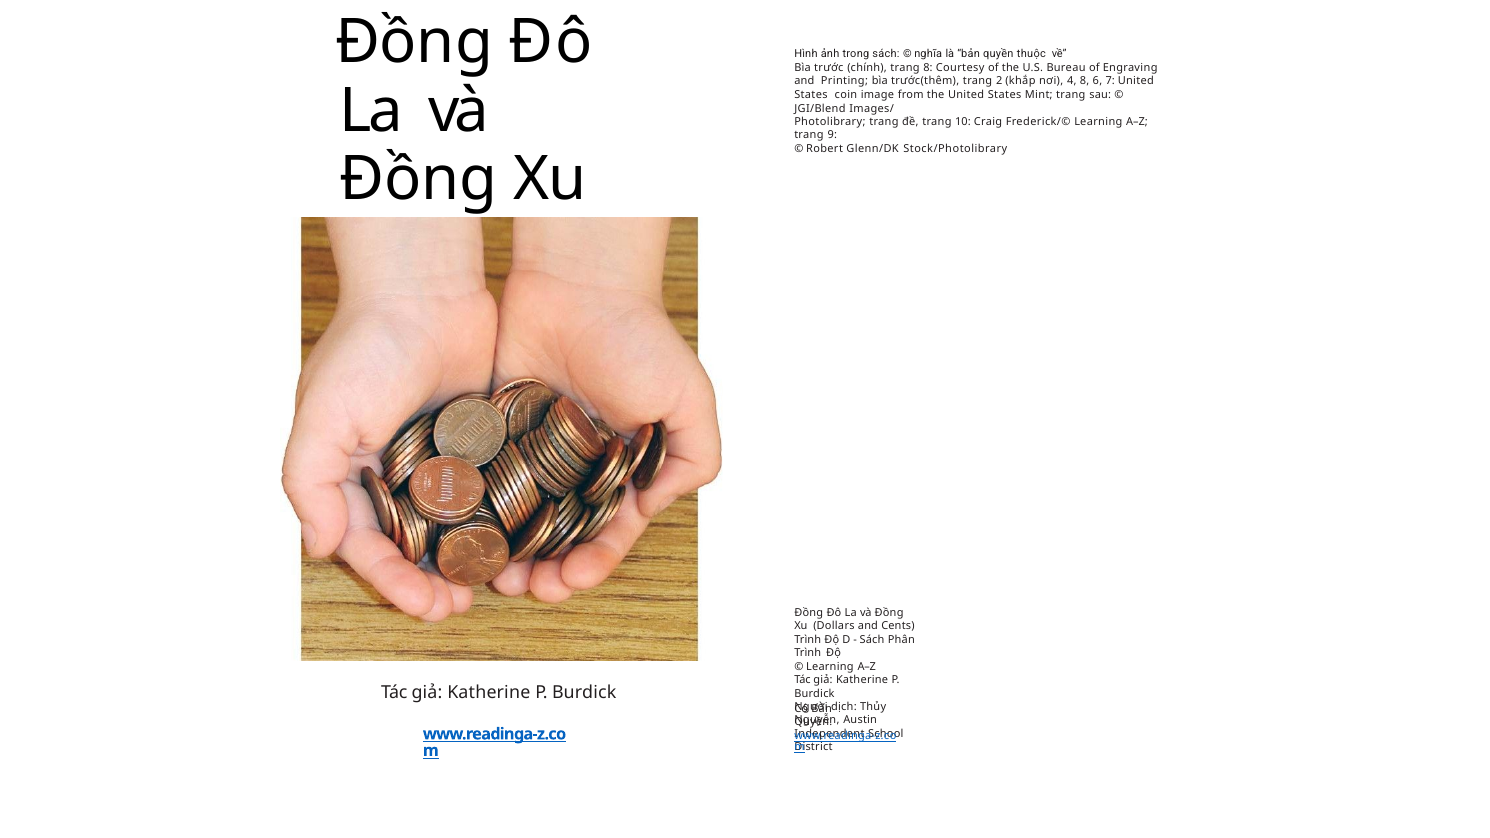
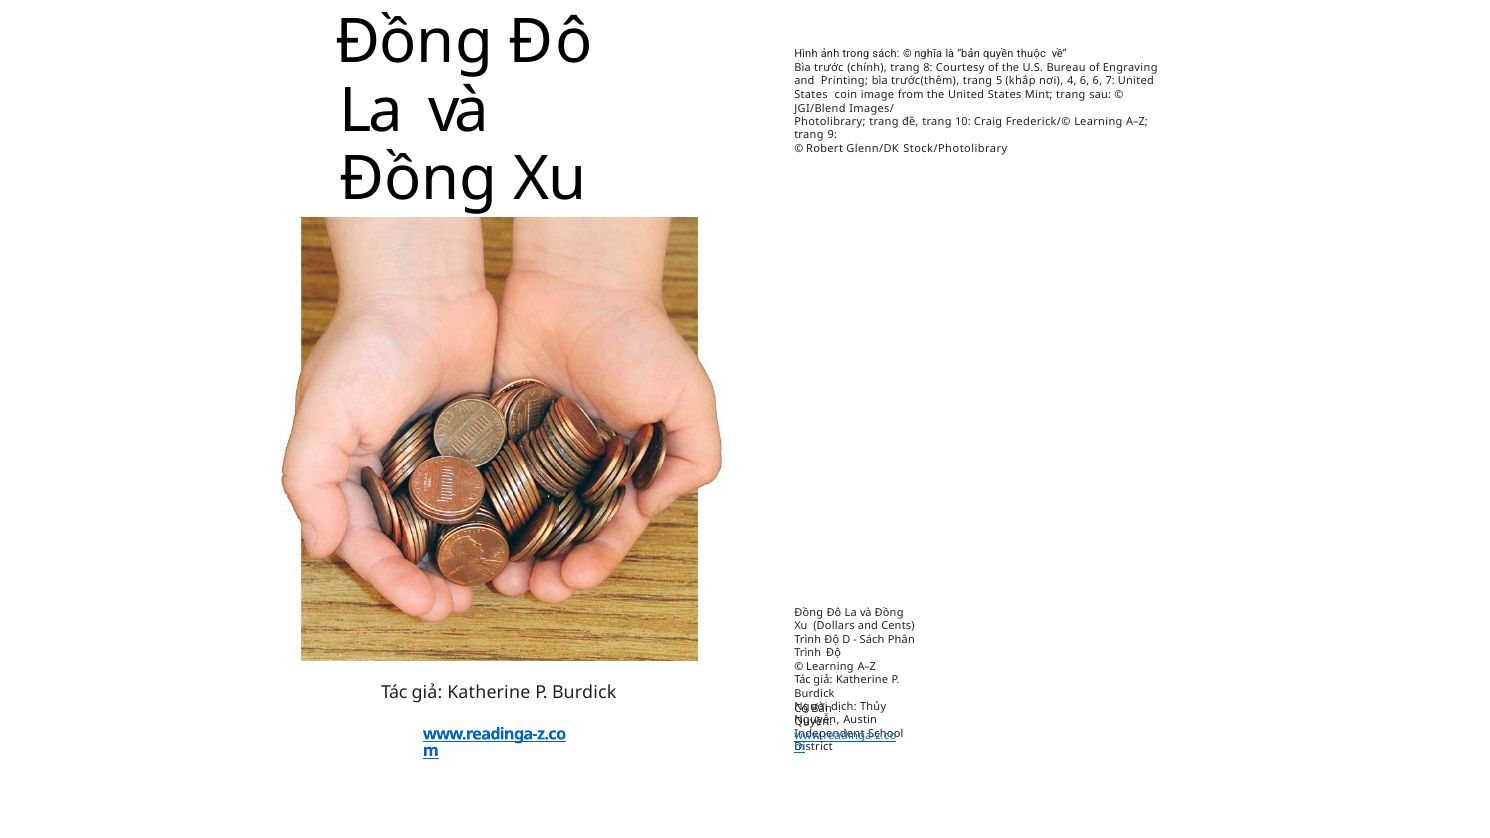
2: 2 -> 5
4 8: 8 -> 6
